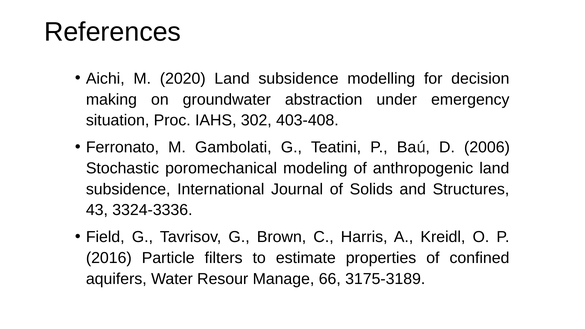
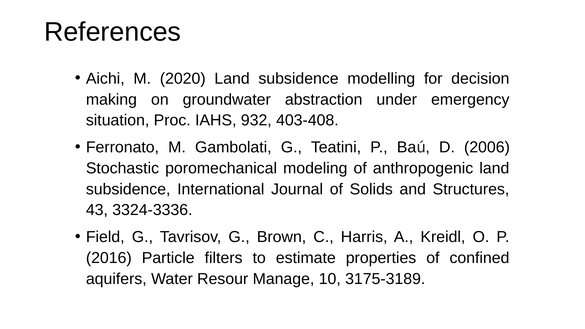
302: 302 -> 932
66: 66 -> 10
